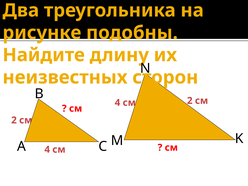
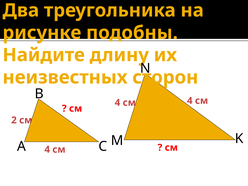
2 at (190, 101): 2 -> 4
